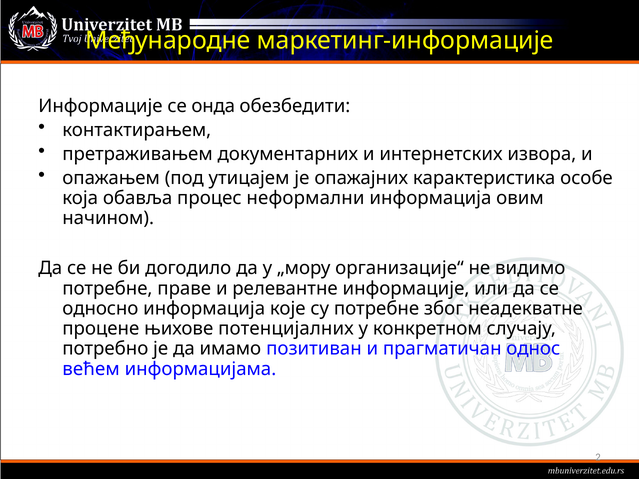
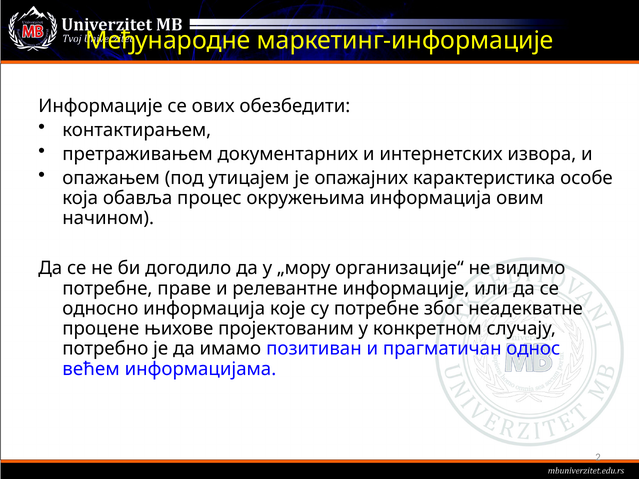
онда: онда -> ових
неформални: неформални -> окружењима
потенцијалних: потенцијалних -> пројектованим
